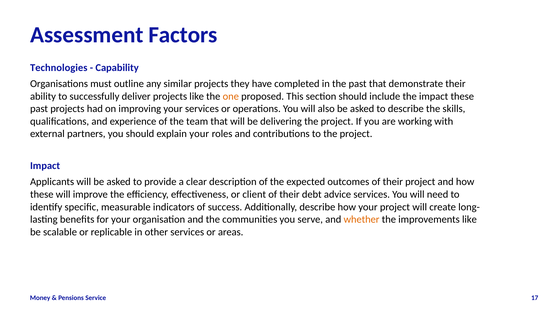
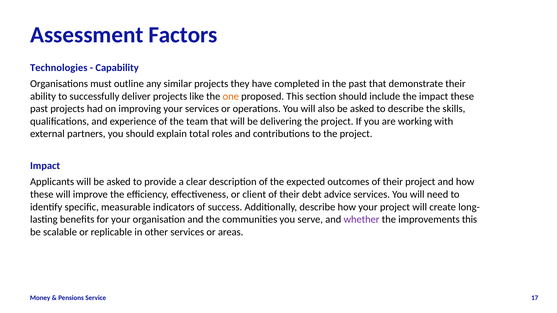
explain your: your -> total
whether colour: orange -> purple
improvements like: like -> this
